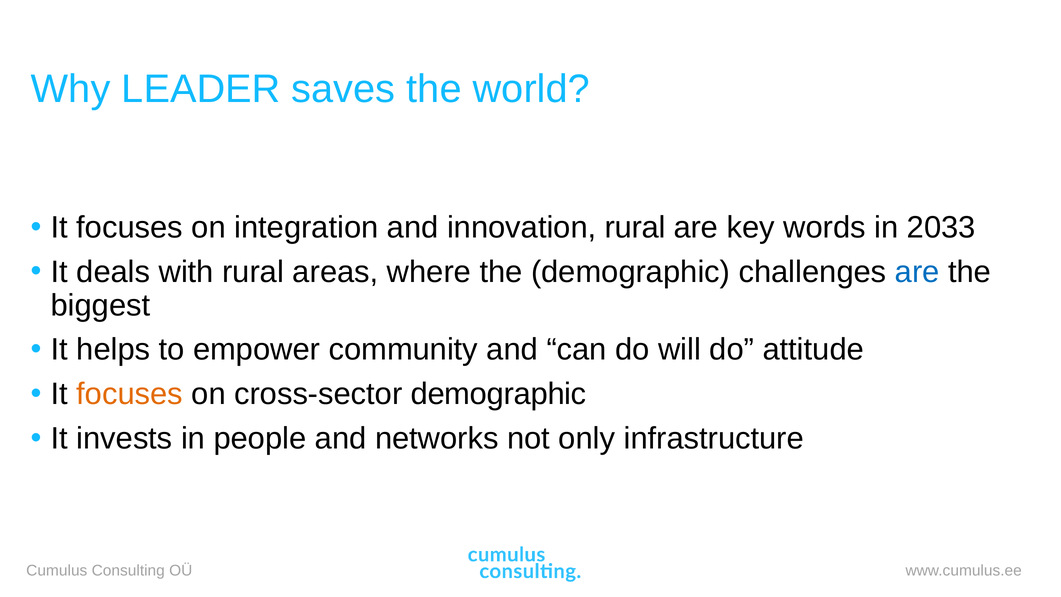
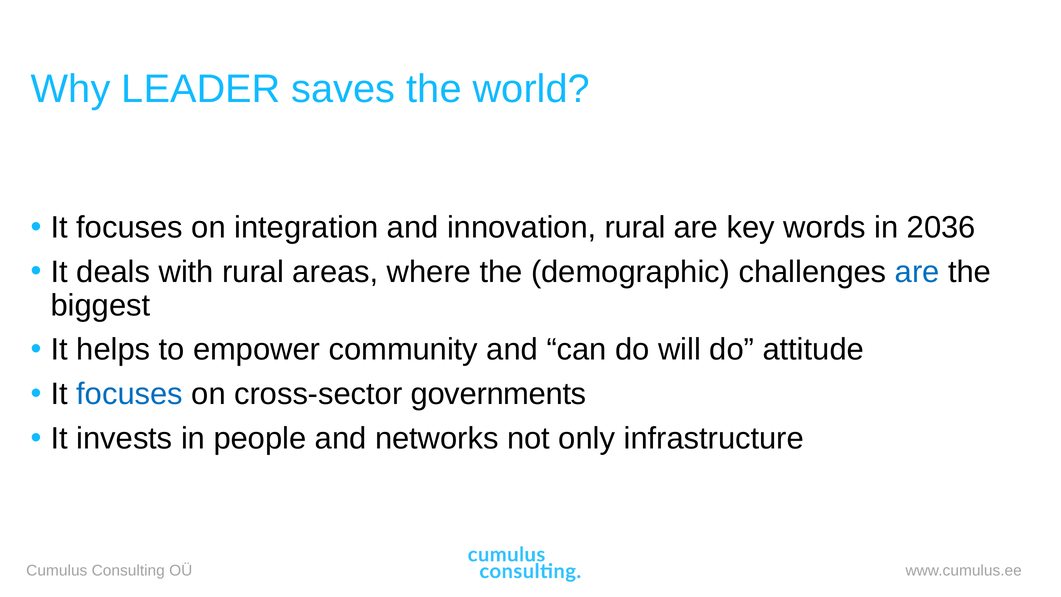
2033: 2033 -> 2036
focuses at (130, 394) colour: orange -> blue
cross-sector demographic: demographic -> governments
